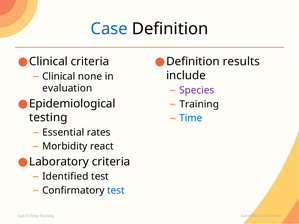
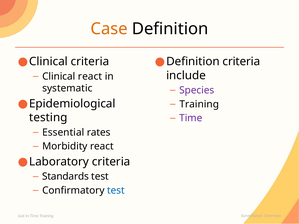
Case colour: blue -> orange
Definition results: results -> criteria
Clinical none: none -> react
evaluation: evaluation -> systematic
Time at (191, 118) colour: blue -> purple
Identified: Identified -> Standards
